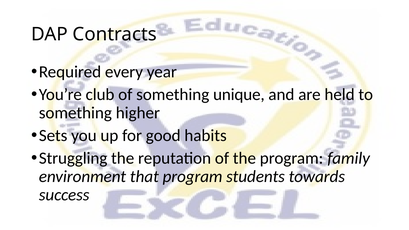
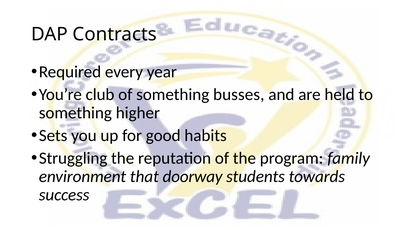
unique: unique -> busses
that program: program -> doorway
